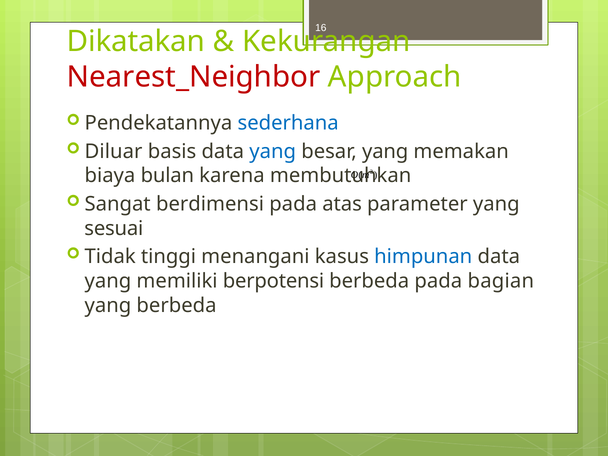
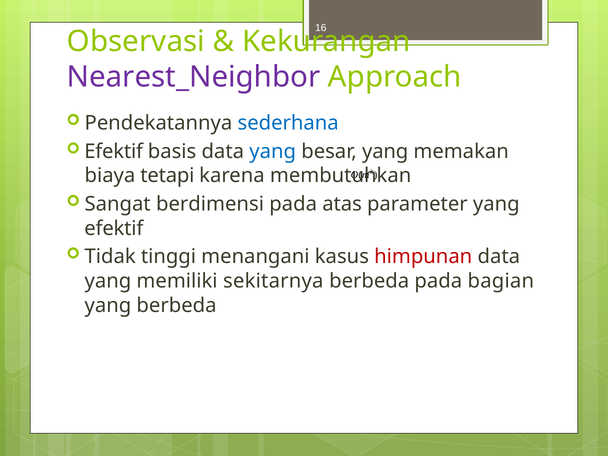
Dikatakan: Dikatakan -> Observasi
Nearest_Neighbor colour: red -> purple
Diluar at (114, 151): Diluar -> Efektif
bulan: bulan -> tetapi
sesuai at (114, 228): sesuai -> efektif
himpunan colour: blue -> red
berpotensi: berpotensi -> sekitarnya
